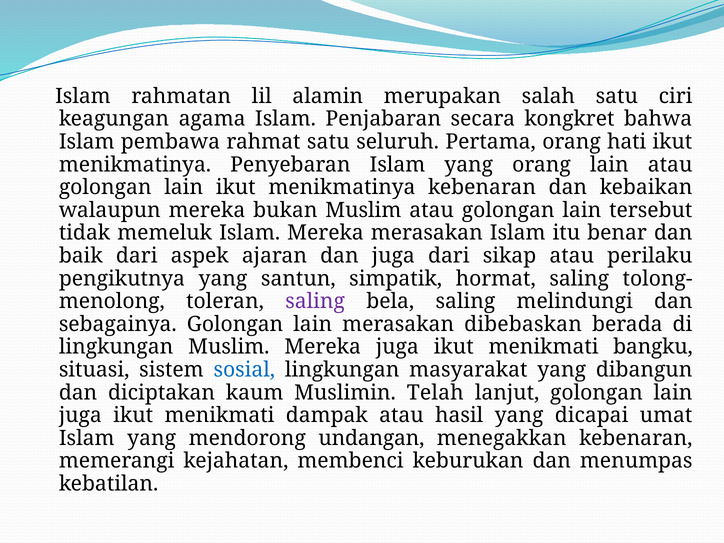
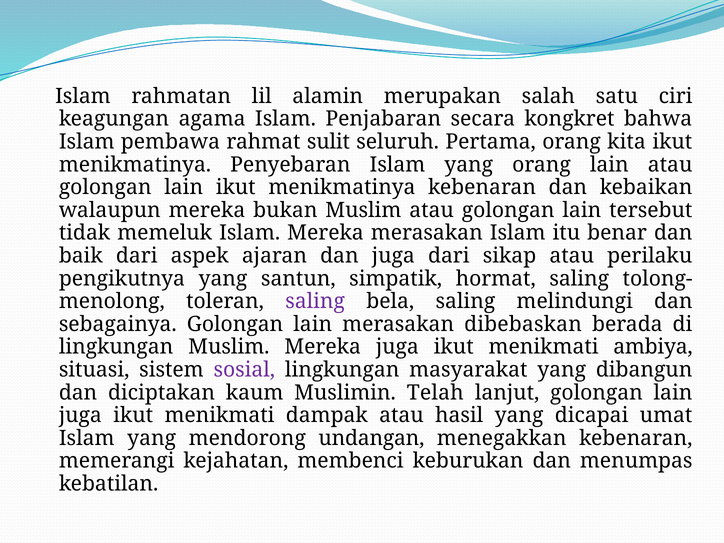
rahmat satu: satu -> sulit
hati: hati -> kita
bangku: bangku -> ambiya
sosial colour: blue -> purple
